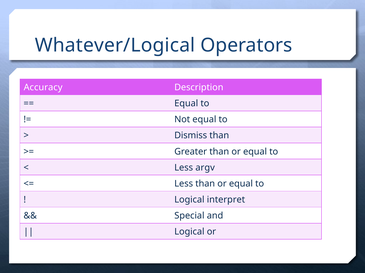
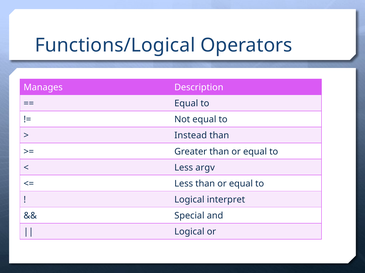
Whatever/Logical: Whatever/Logical -> Functions/Logical
Accuracy: Accuracy -> Manages
Dismiss: Dismiss -> Instead
